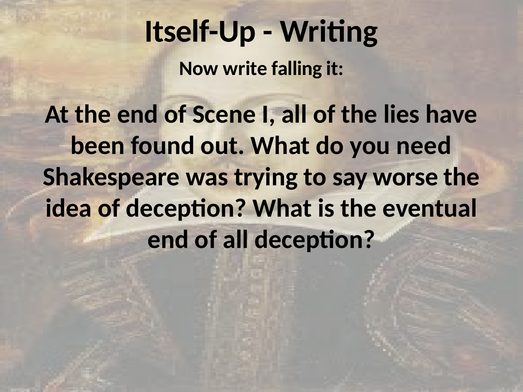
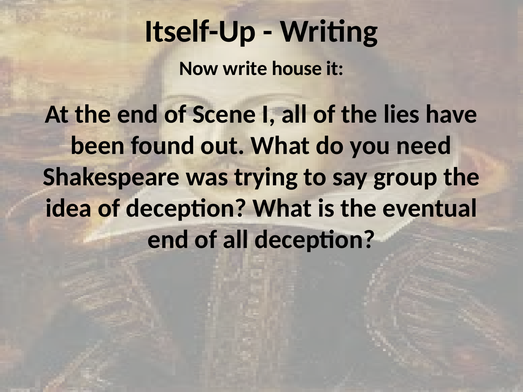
falling: falling -> house
worse: worse -> group
